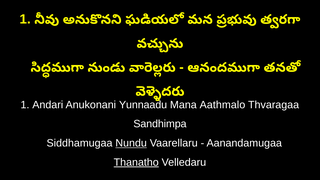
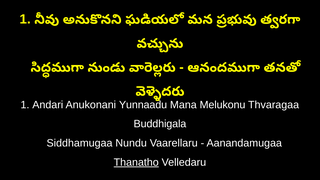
Aathmalo: Aathmalo -> Melukonu
Sandhimpa: Sandhimpa -> Buddhigala
Nundu underline: present -> none
